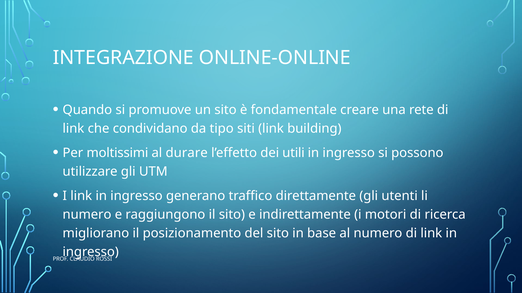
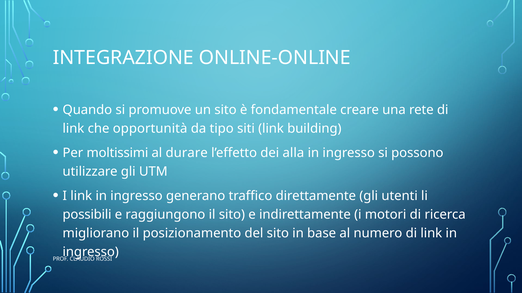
condividano: condividano -> opportunità
utili: utili -> alla
numero at (87, 215): numero -> possibili
